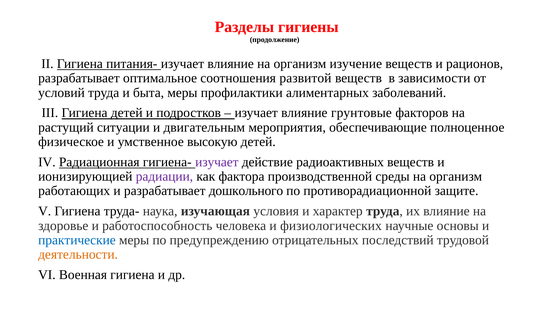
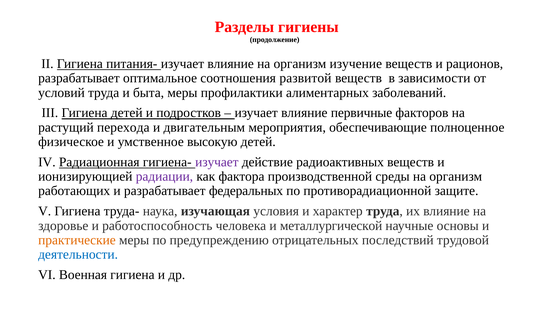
грунтовые: грунтовые -> первичные
ситуации: ситуации -> перехода
дошкольного: дошкольного -> федеральных
физиологических: физиологических -> металлургической
практические colour: blue -> orange
деятельности colour: orange -> blue
